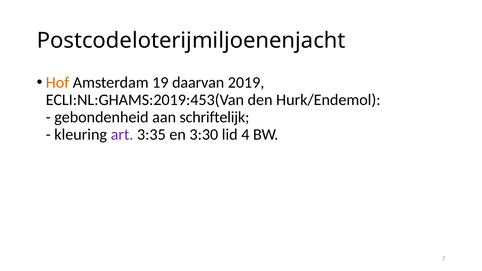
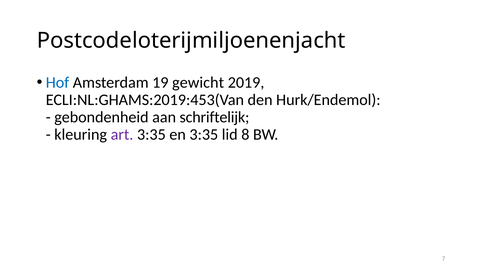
Hof colour: orange -> blue
daarvan: daarvan -> gewicht
en 3:30: 3:30 -> 3:35
4: 4 -> 8
